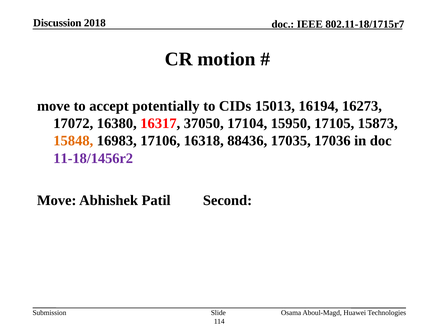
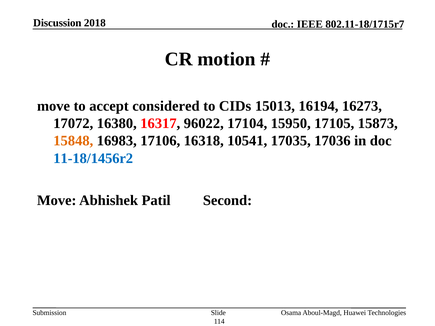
potentially: potentially -> considered
37050: 37050 -> 96022
88436: 88436 -> 10541
11-18/1456r2 colour: purple -> blue
